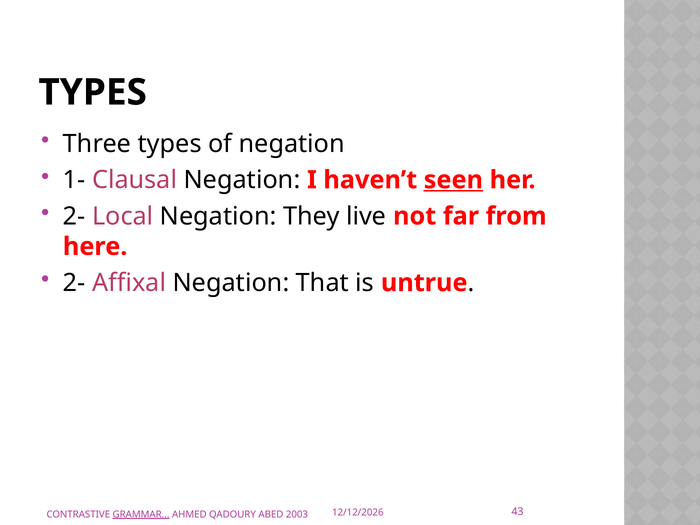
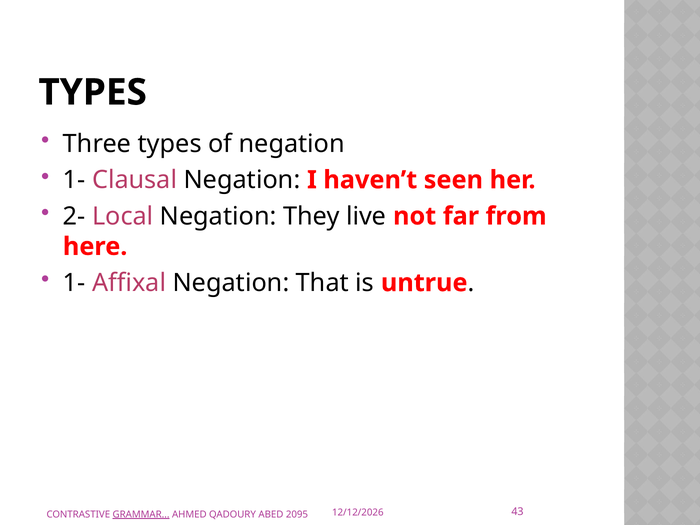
seen underline: present -> none
2- at (74, 283): 2- -> 1-
2003: 2003 -> 2095
